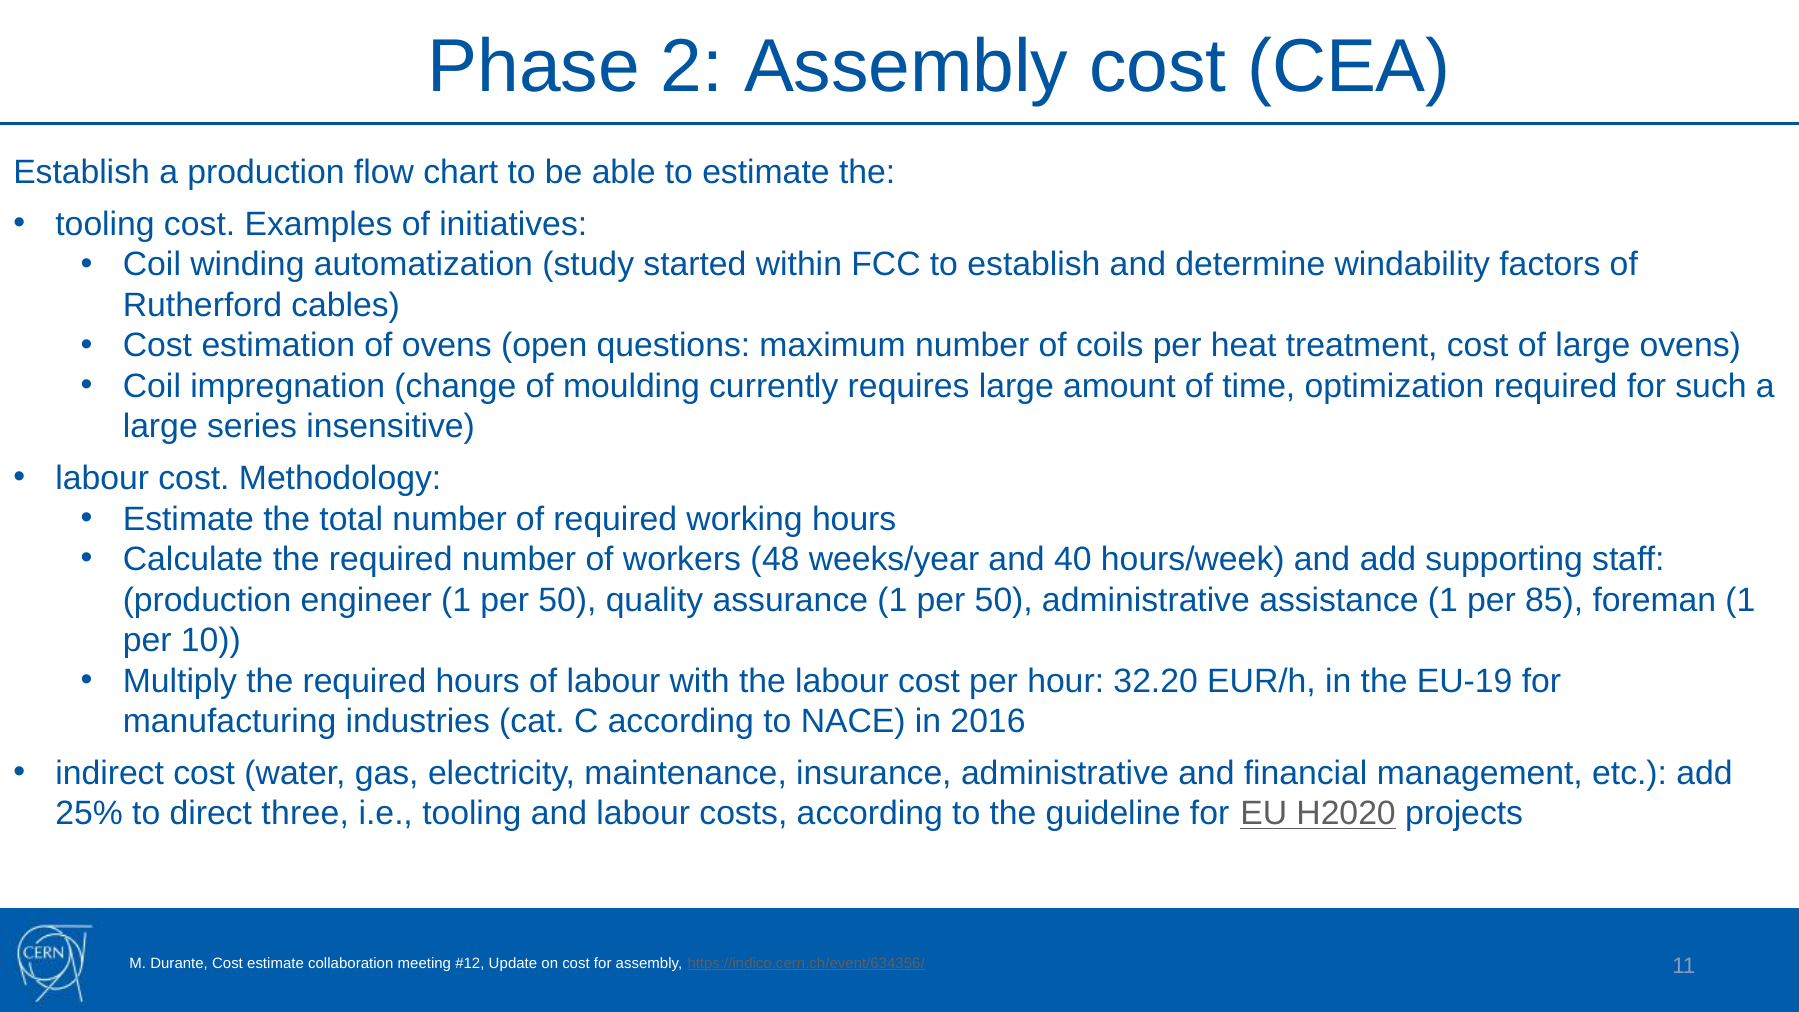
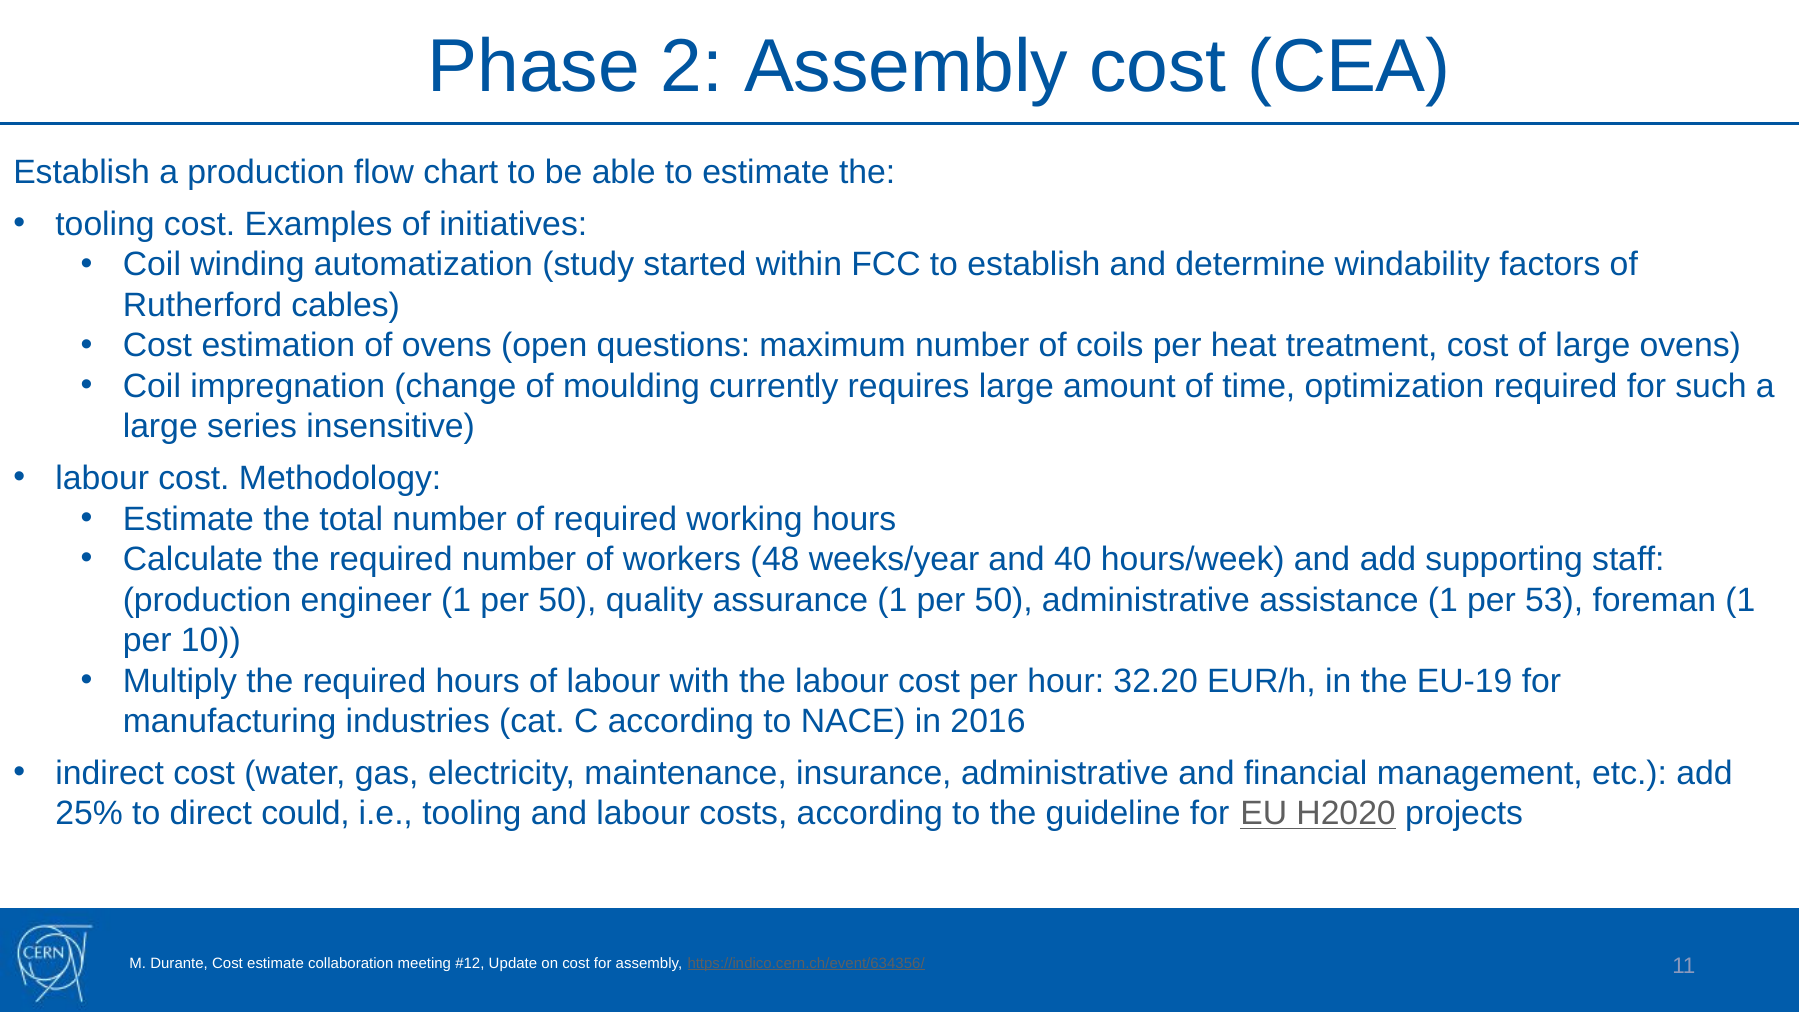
85: 85 -> 53
three: three -> could
